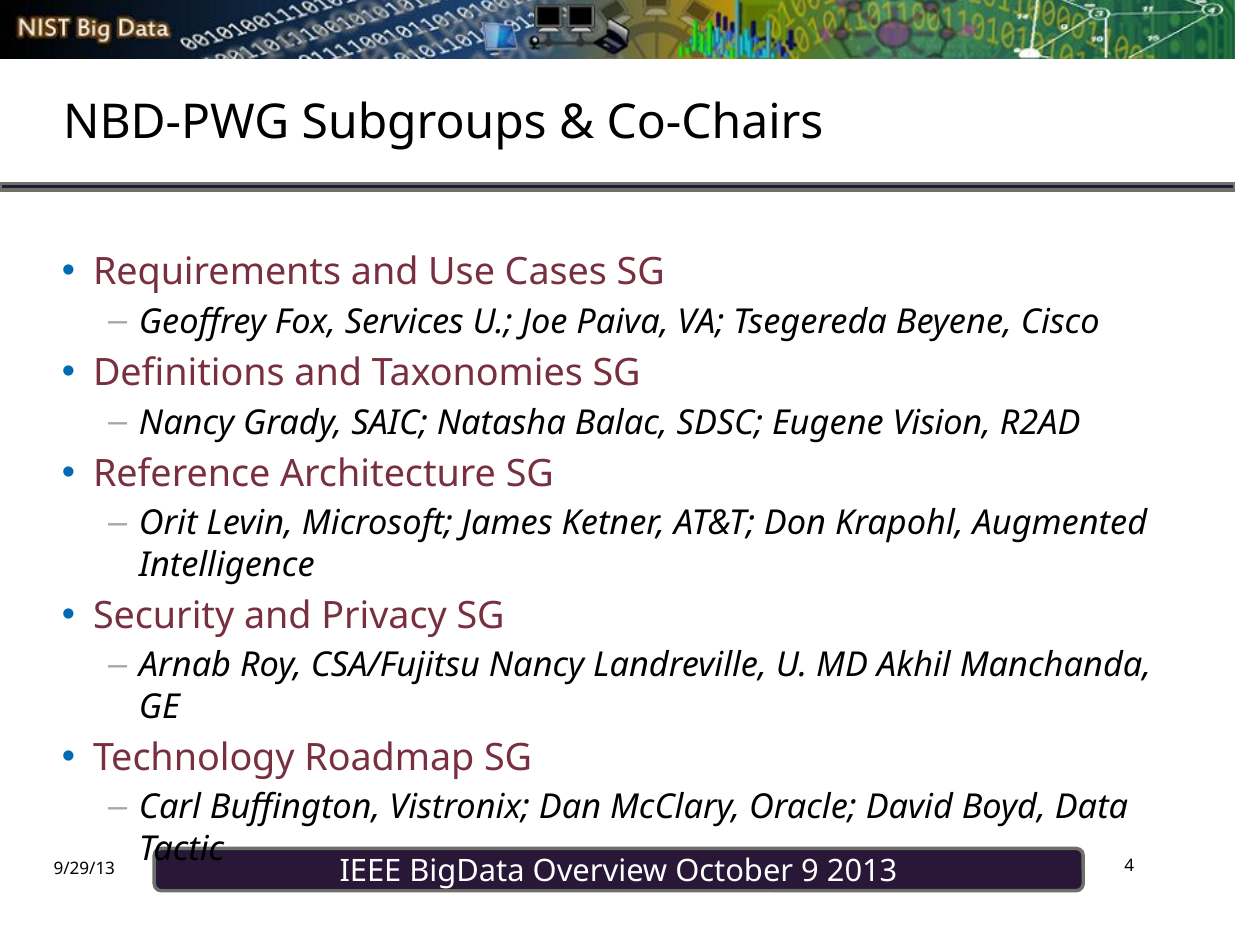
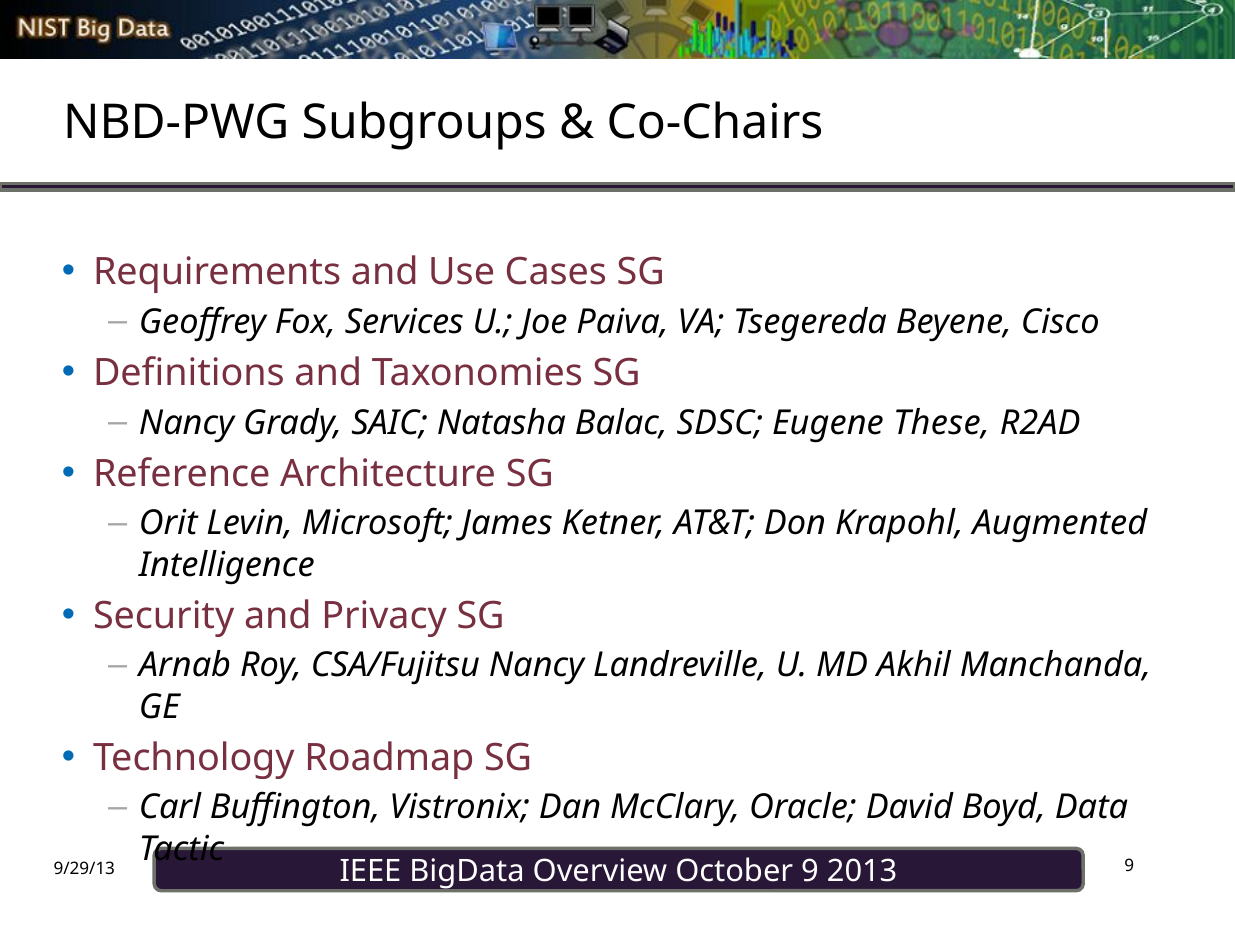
Vision: Vision -> These
4 at (1129, 866): 4 -> 9
